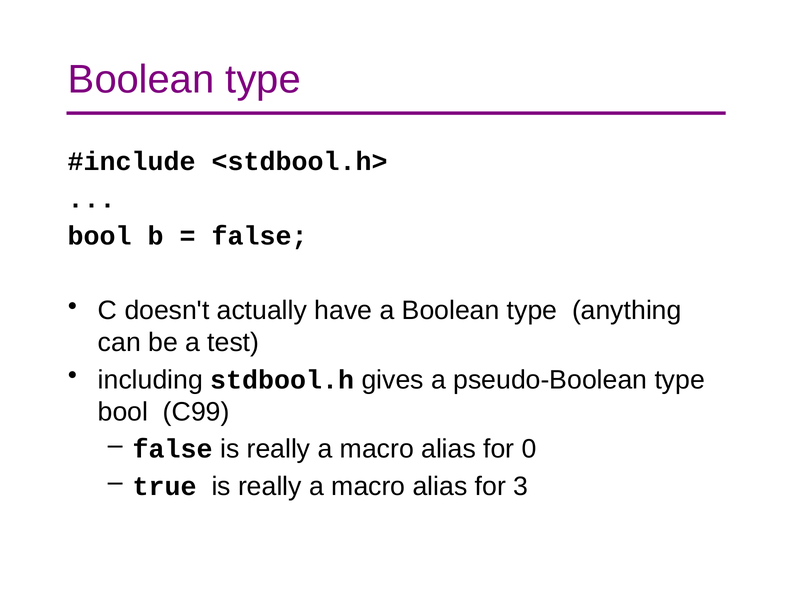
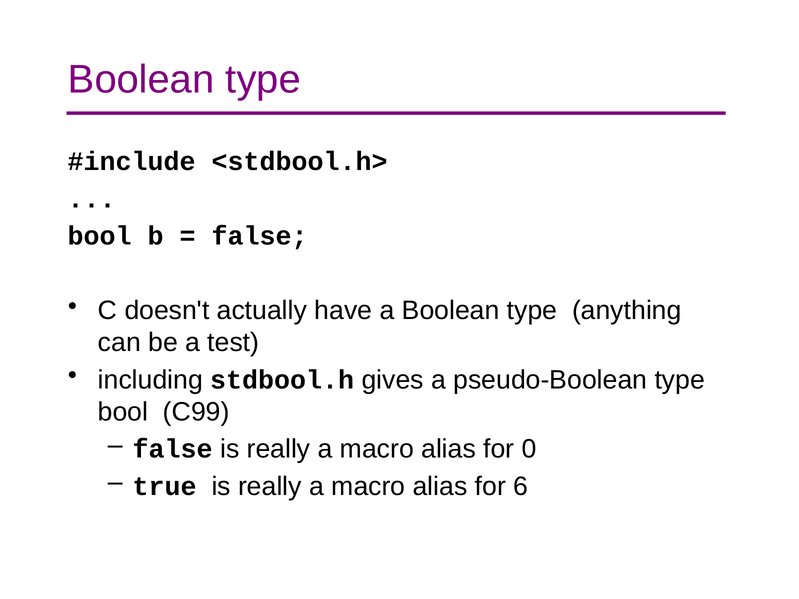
3: 3 -> 6
